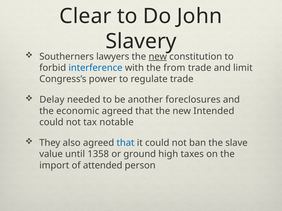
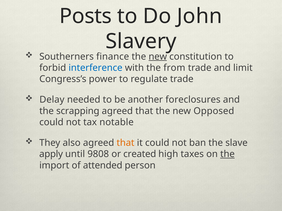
Clear: Clear -> Posts
lawyers: lawyers -> finance
economic: economic -> scrapping
Intended: Intended -> Opposed
that at (126, 143) colour: blue -> orange
value: value -> apply
1358: 1358 -> 9808
ground: ground -> created
the at (227, 154) underline: none -> present
